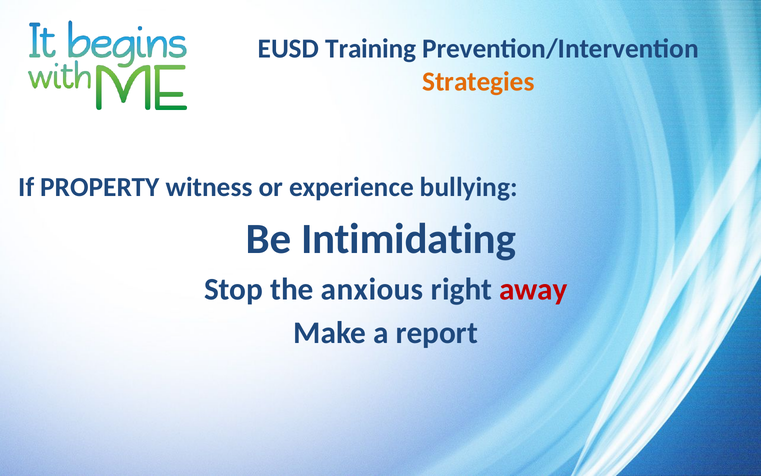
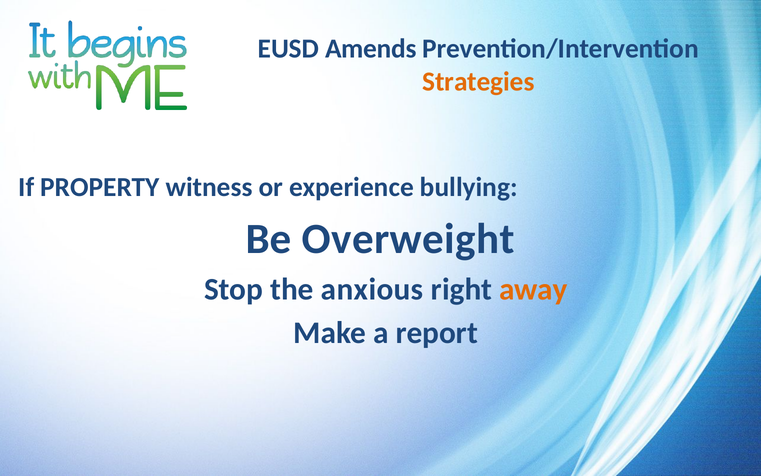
Training: Training -> Amends
Intimidating: Intimidating -> Overweight
away colour: red -> orange
